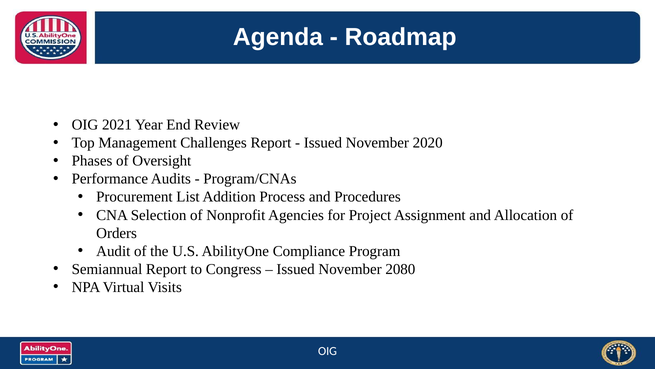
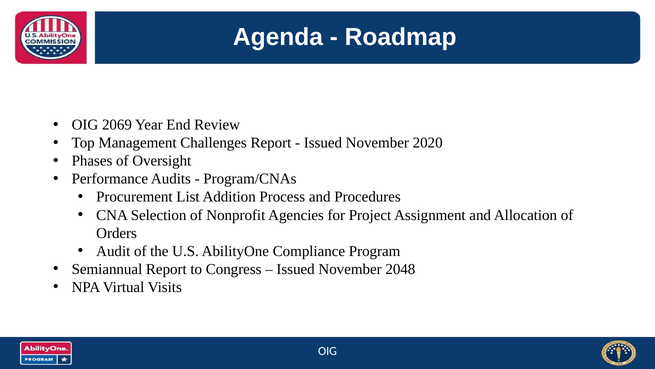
2021: 2021 -> 2069
2080: 2080 -> 2048
